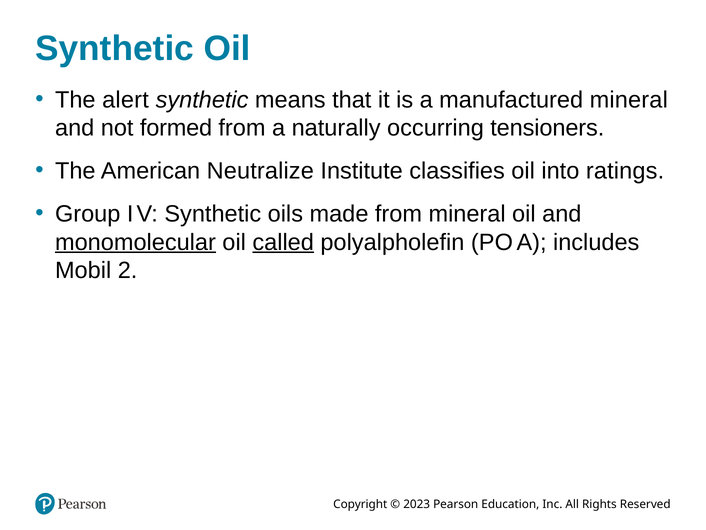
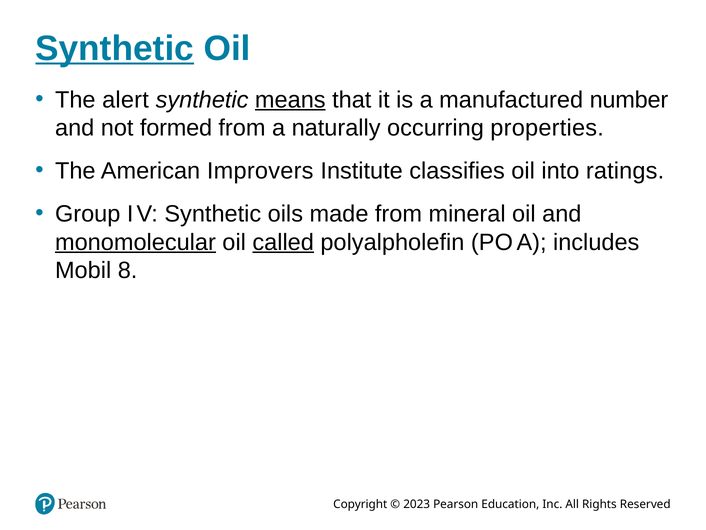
Synthetic at (115, 48) underline: none -> present
means underline: none -> present
manufactured mineral: mineral -> number
tensioners: tensioners -> properties
Neutralize: Neutralize -> Improvers
2: 2 -> 8
